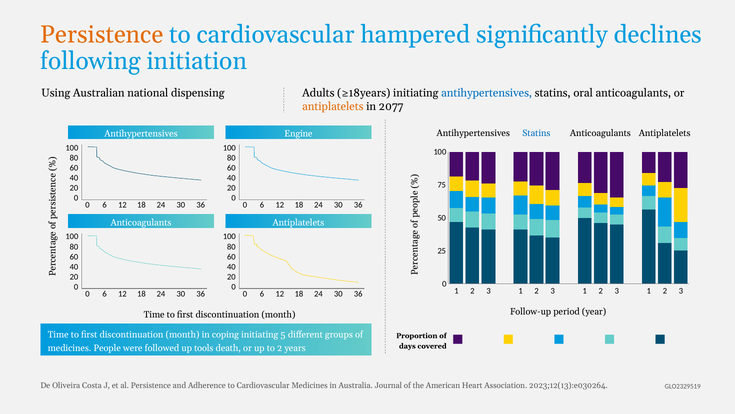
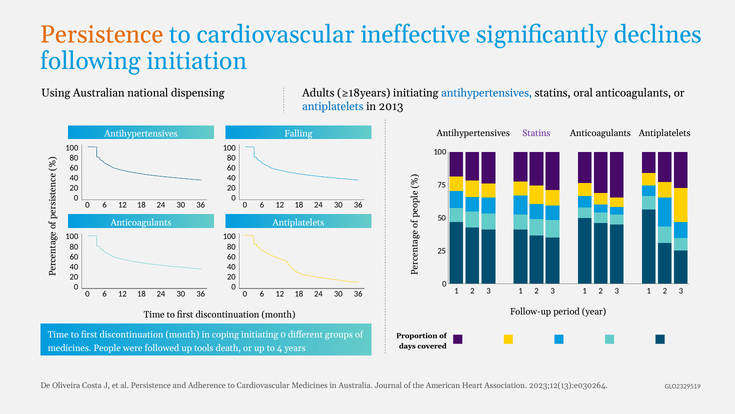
hampered: hampered -> ineffective
antiplatelets at (333, 106) colour: orange -> blue
2077: 2077 -> 2013
Statins at (536, 133) colour: blue -> purple
Engine: Engine -> Falling
initiating 5: 5 -> 0
to 2: 2 -> 4
